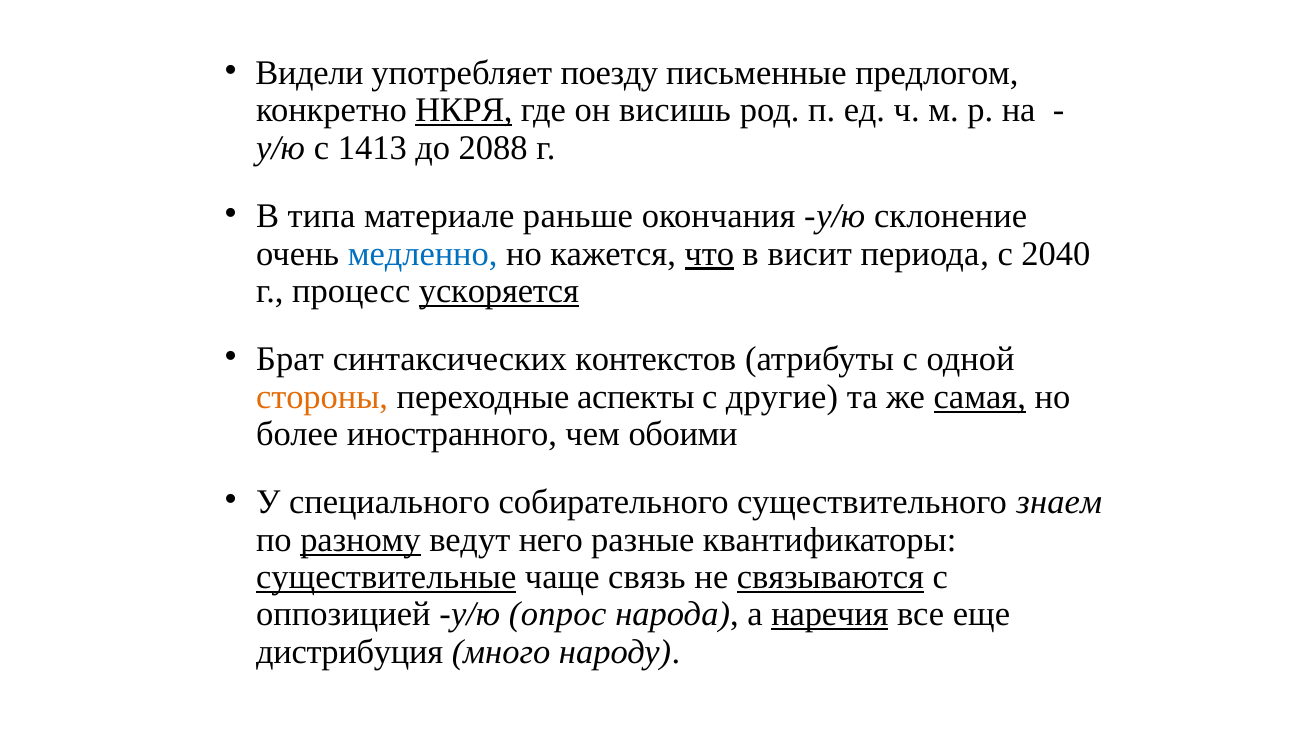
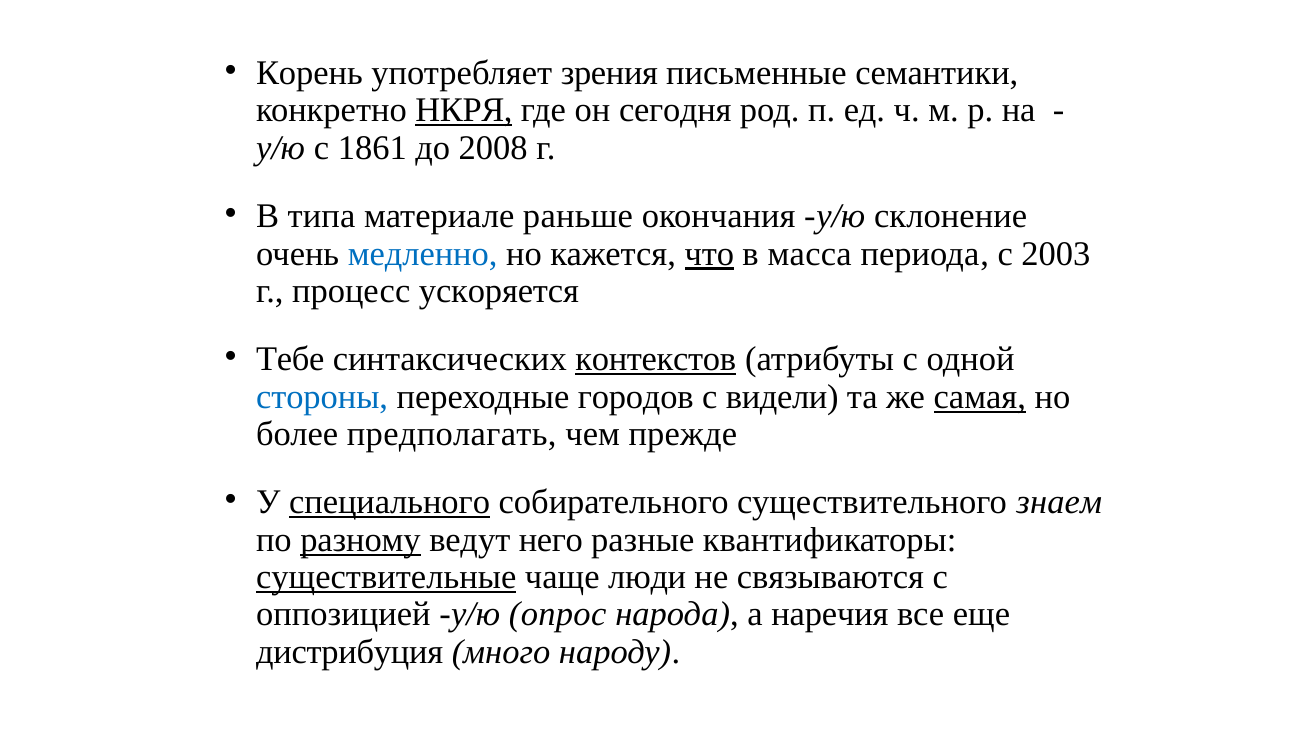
Видели: Видели -> Корень
поезду: поезду -> зрения
предлогом: предлогом -> семантики
висишь: висишь -> сегодня
1413: 1413 -> 1861
2088: 2088 -> 2008
висит: висит -> масса
2040: 2040 -> 2003
ускоряется underline: present -> none
Брат: Брат -> Тебе
контекстов underline: none -> present
стороны colour: orange -> blue
аспекты: аспекты -> городов
другие: другие -> видели
иностранного: иностранного -> предполагать
обоими: обоими -> прежде
специального underline: none -> present
связь: связь -> люди
связываются underline: present -> none
наречия underline: present -> none
